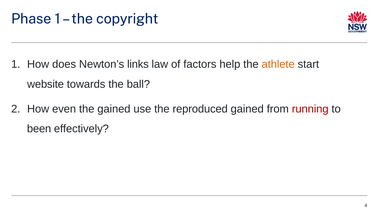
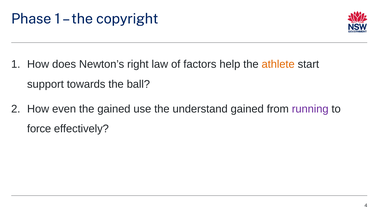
links: links -> right
website: website -> support
reproduced: reproduced -> understand
running colour: red -> purple
been: been -> force
